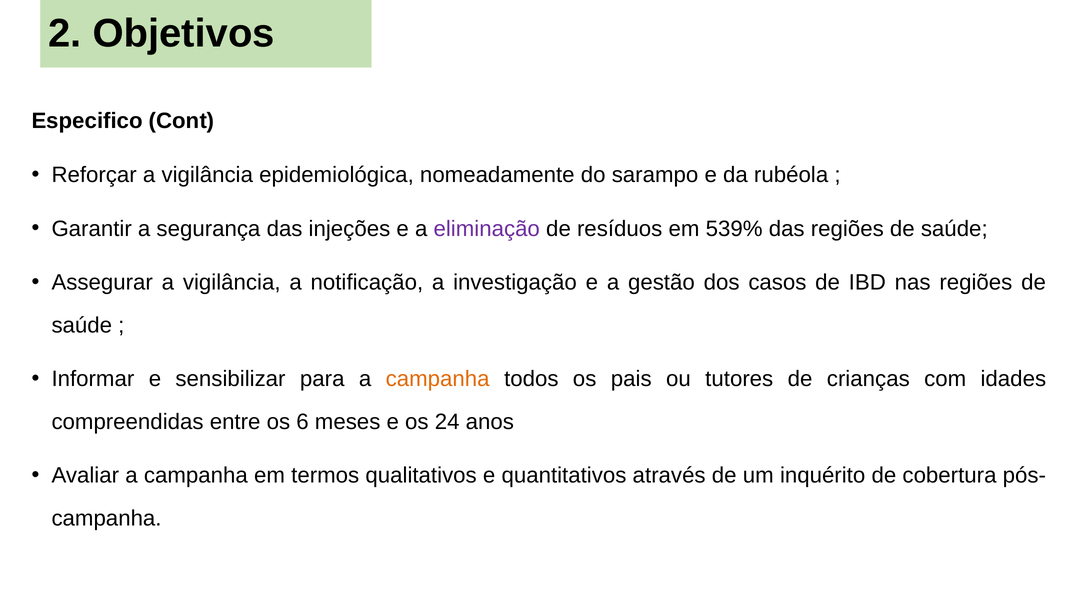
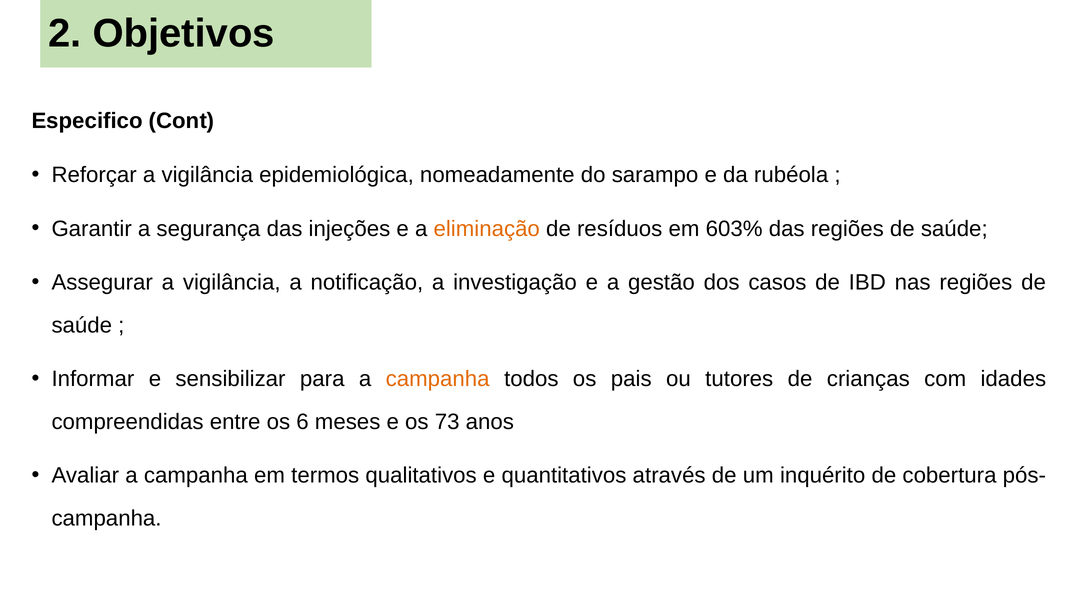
eliminação colour: purple -> orange
539%: 539% -> 603%
24: 24 -> 73
